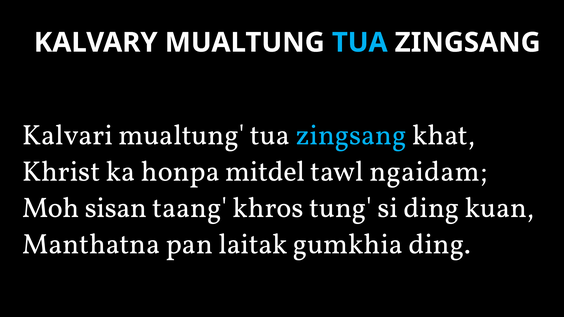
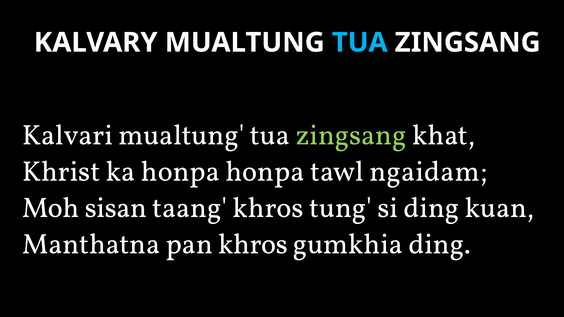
zingsang at (351, 135) colour: light blue -> light green
honpa mitdel: mitdel -> honpa
pan laitak: laitak -> khros
